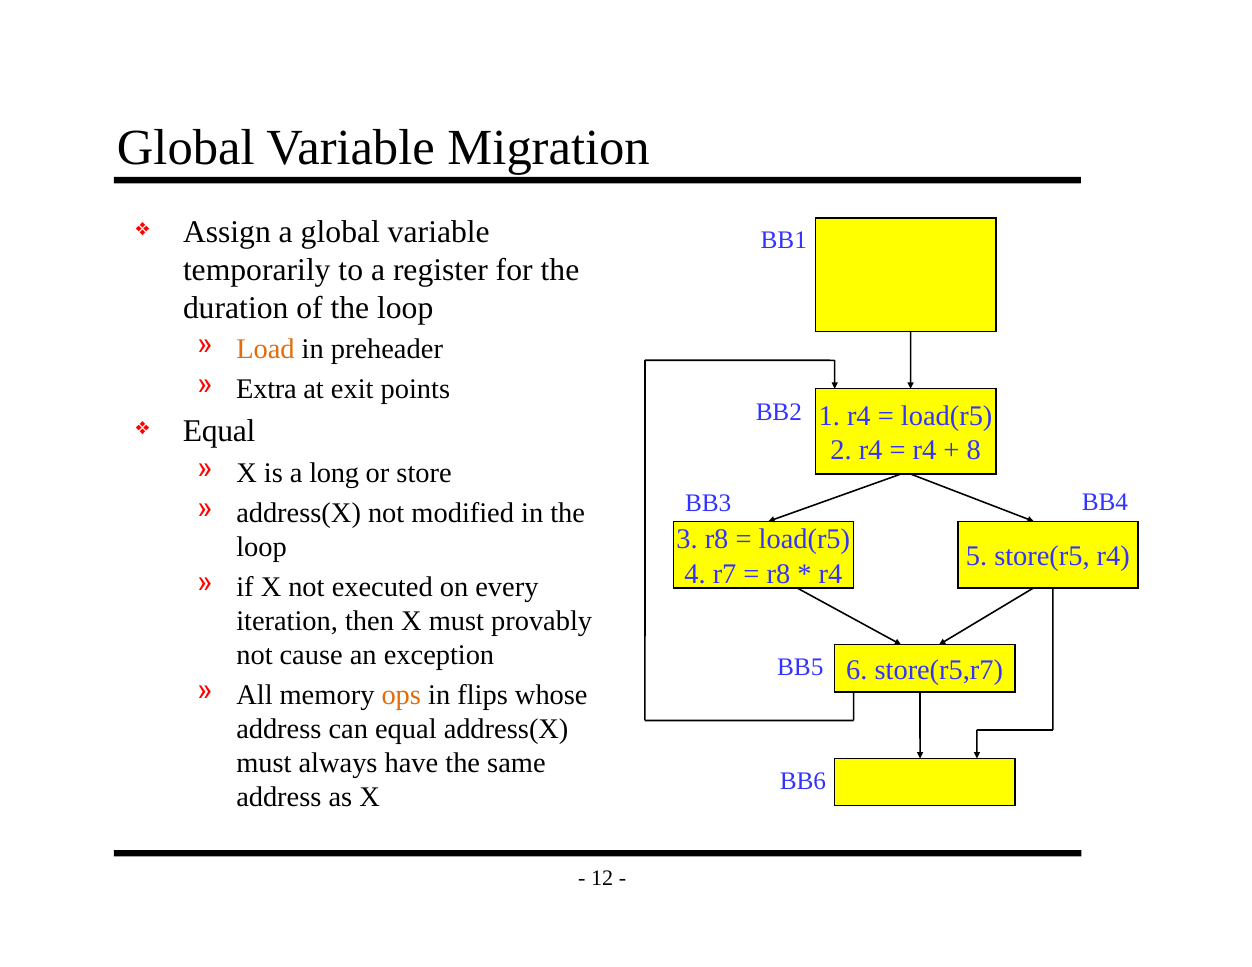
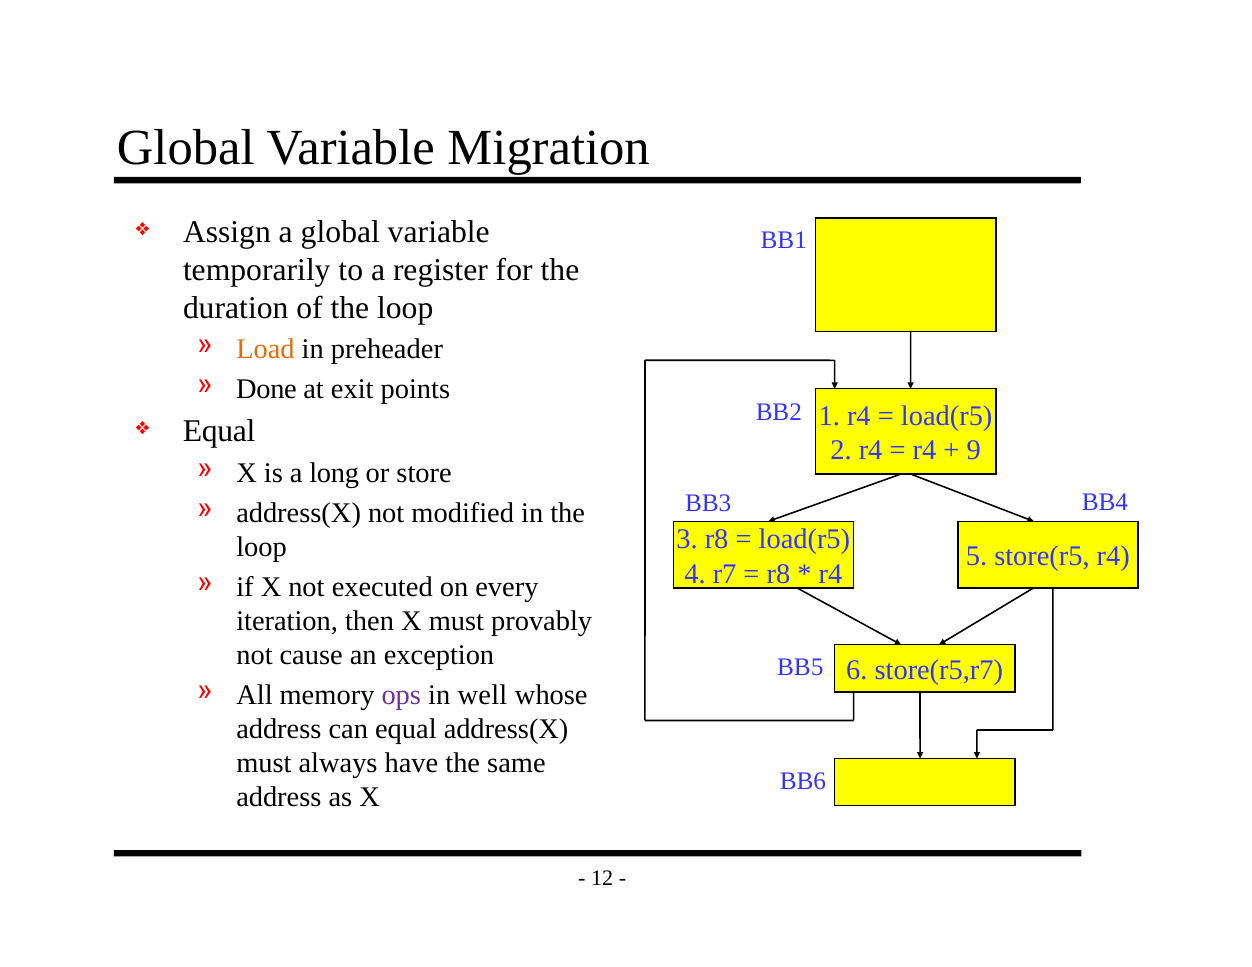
Extra: Extra -> Done
8: 8 -> 9
ops colour: orange -> purple
flips: flips -> well
